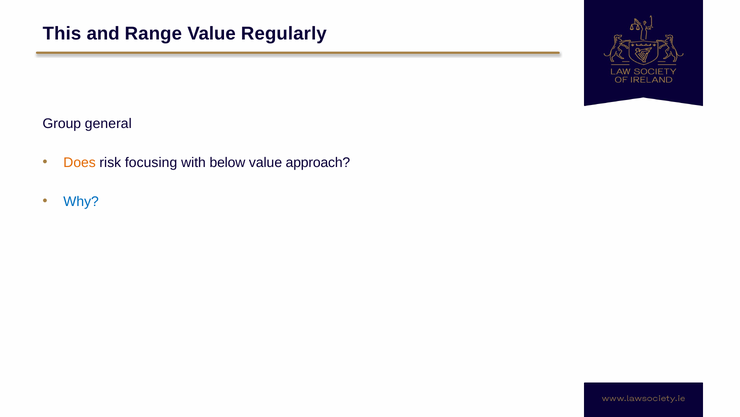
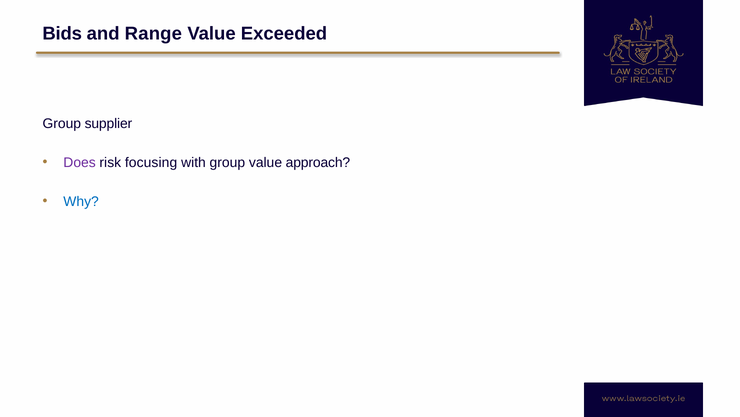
This: This -> Bids
Regularly: Regularly -> Exceeded
general: general -> supplier
Does colour: orange -> purple
with below: below -> group
